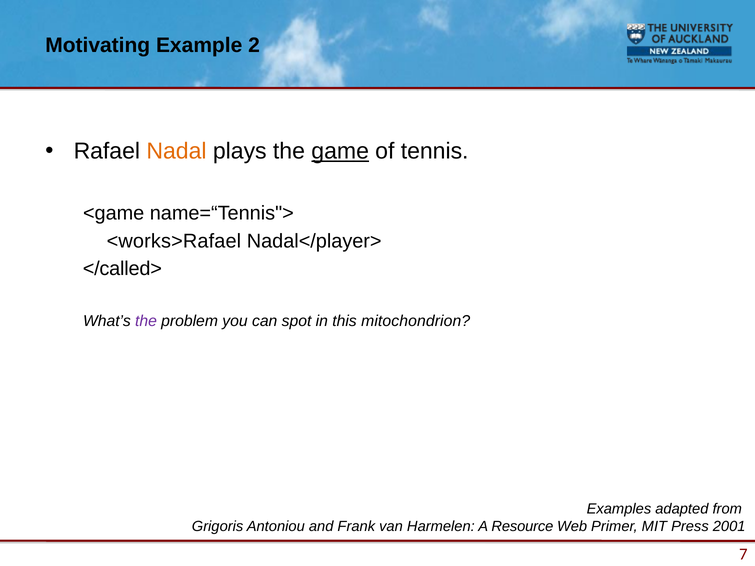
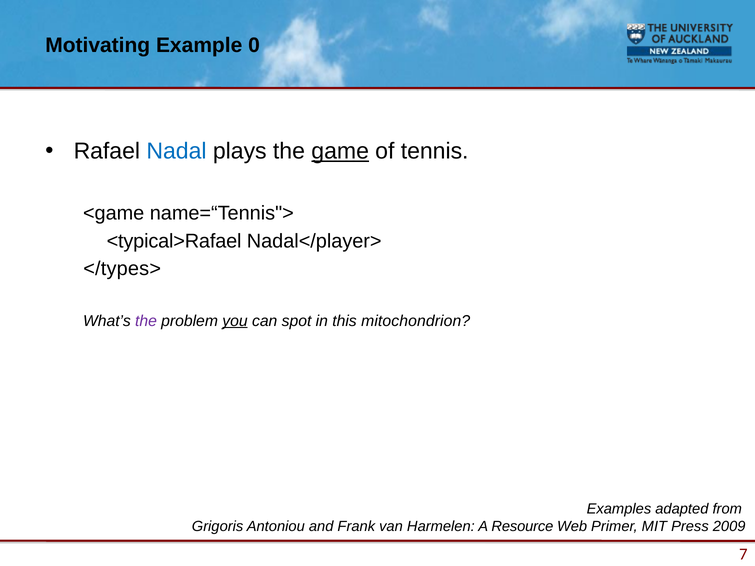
2: 2 -> 0
Nadal colour: orange -> blue
<works>Rafael: <works>Rafael -> <typical>Rafael
</called>: </called> -> </types>
you underline: none -> present
2001: 2001 -> 2009
